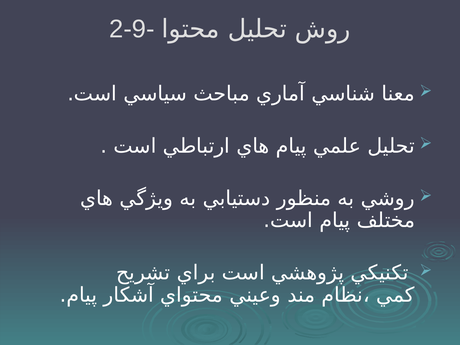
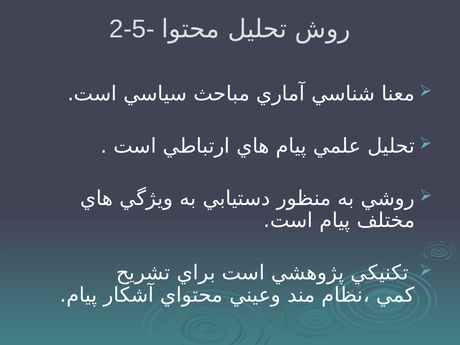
2-9-: 2-9- -> 2-5-
